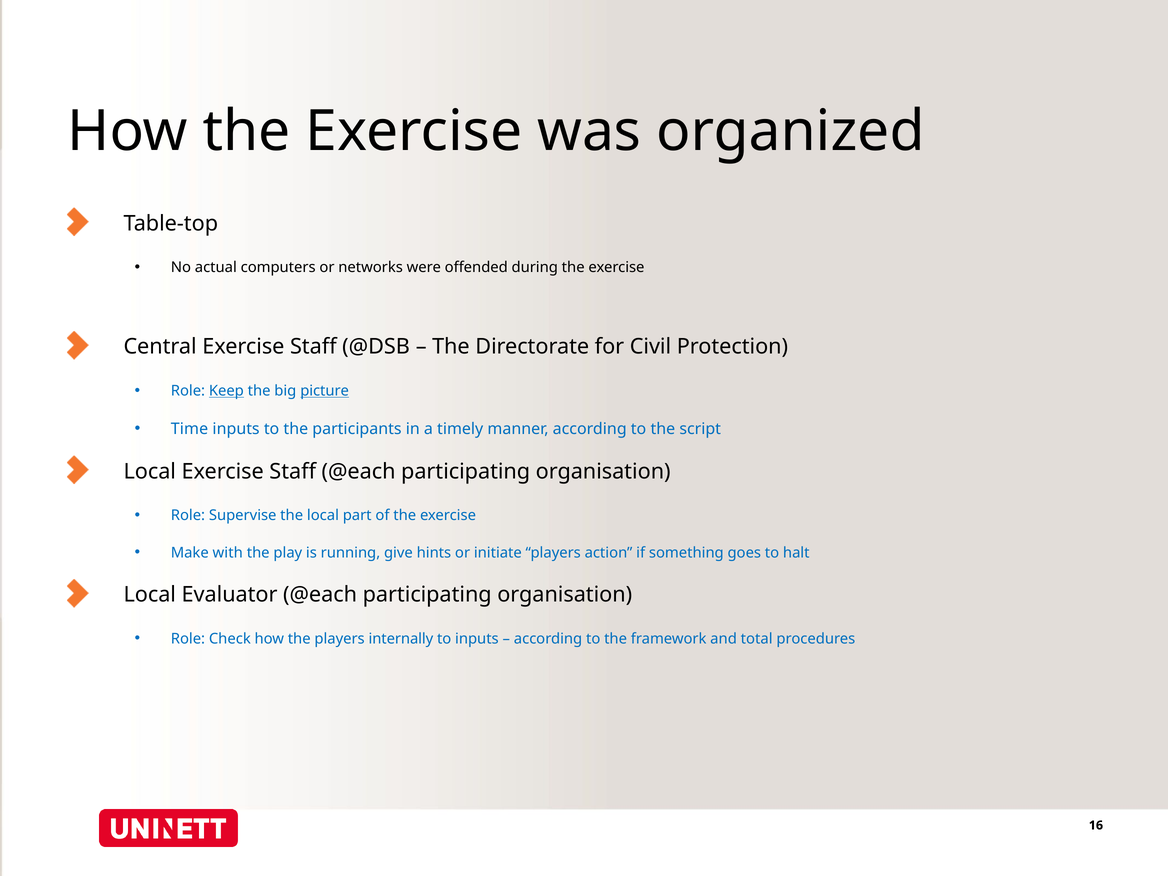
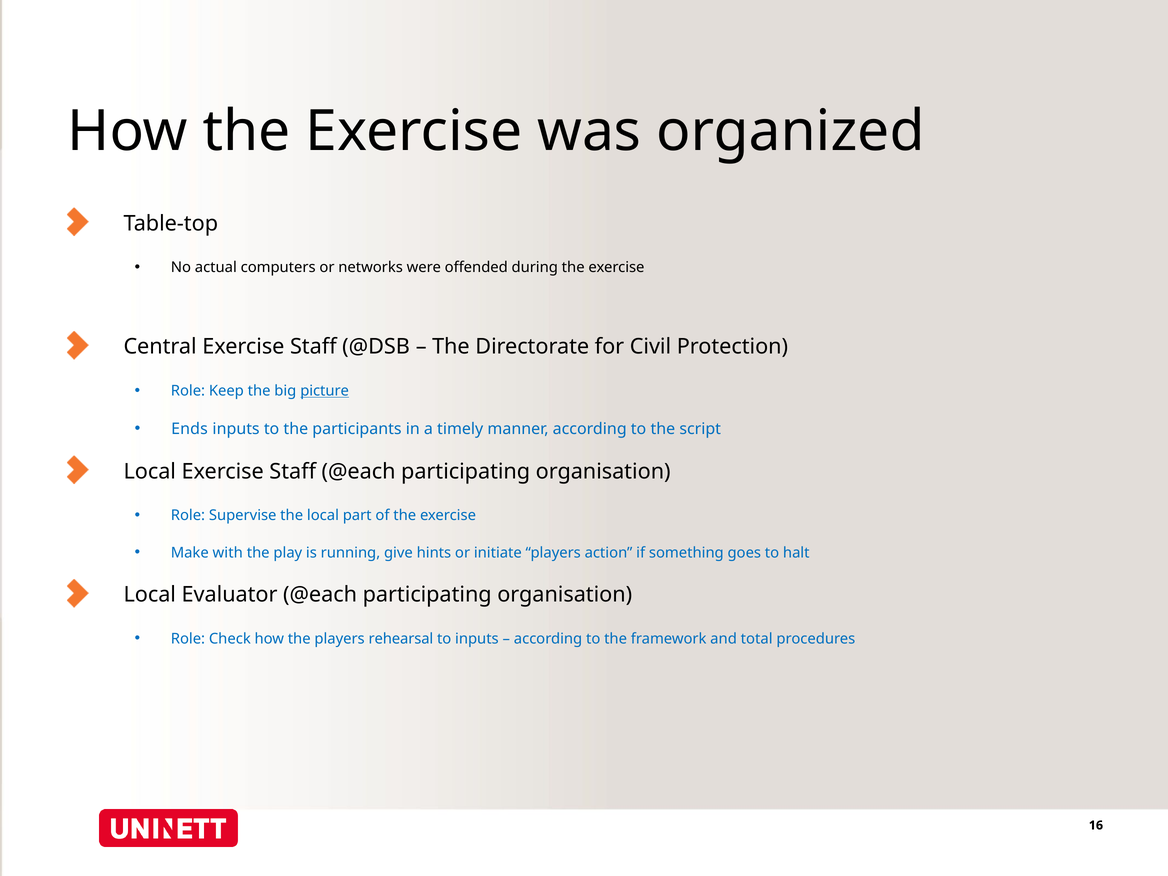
Keep underline: present -> none
Time: Time -> Ends
internally: internally -> rehearsal
